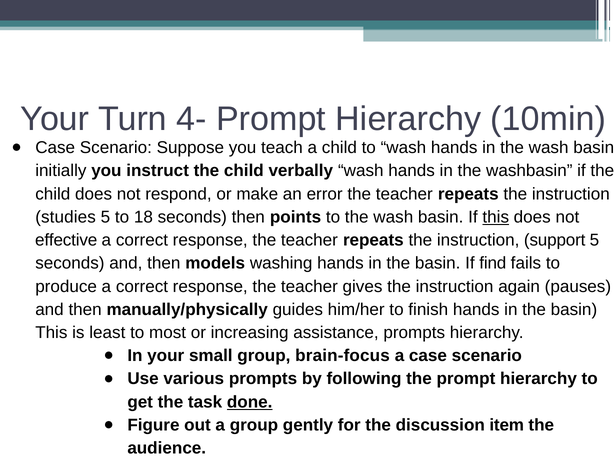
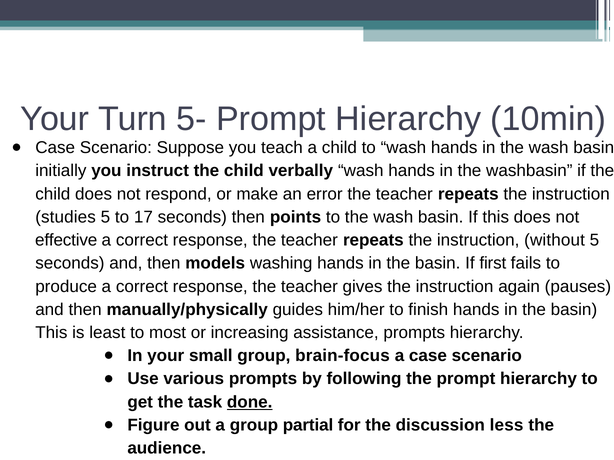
4-: 4- -> 5-
18: 18 -> 17
this at (496, 217) underline: present -> none
support: support -> without
find: find -> first
gently: gently -> partial
item: item -> less
